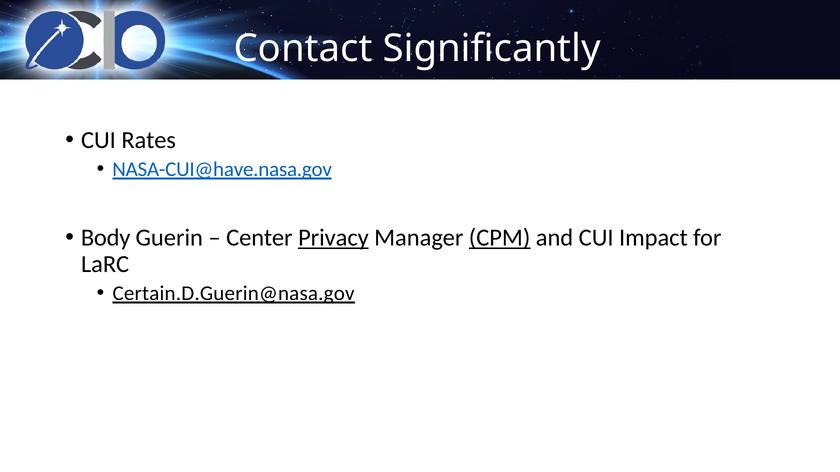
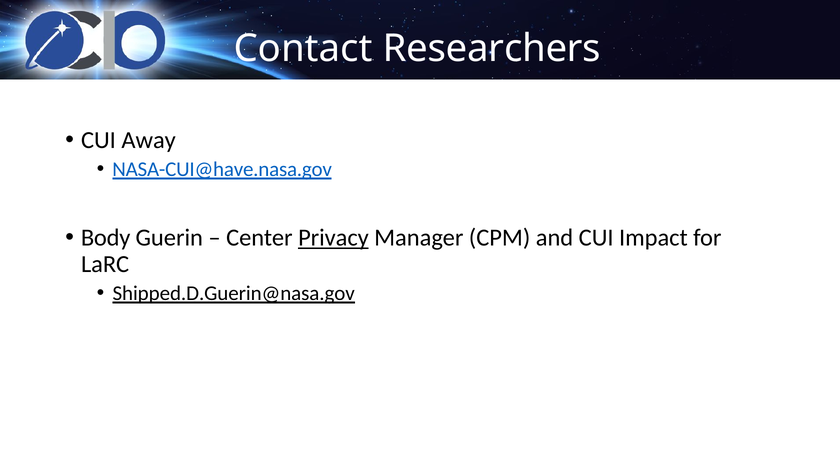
Significantly: Significantly -> Researchers
Rates: Rates -> Away
CPM underline: present -> none
Certain.D.Guerin@nasa.gov: Certain.D.Guerin@nasa.gov -> Shipped.D.Guerin@nasa.gov
